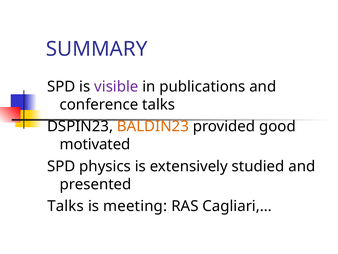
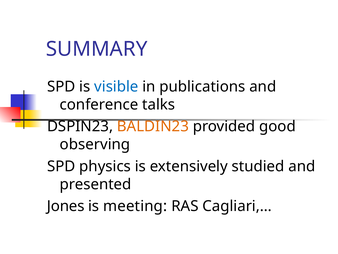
visible colour: purple -> blue
motivated: motivated -> observing
Talks at (66, 206): Talks -> Jones
